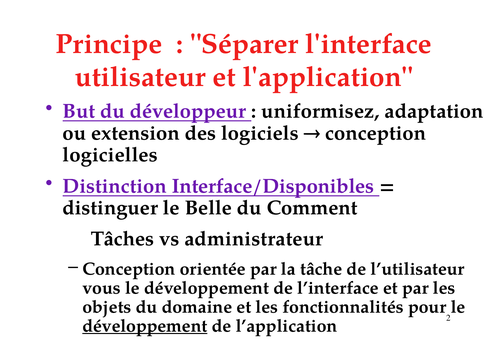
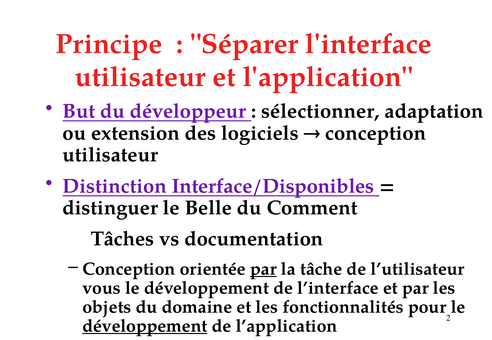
uniformisez: uniformisez -> sélectionner
logicielles at (110, 155): logicielles -> utilisateur
administrateur: administrateur -> documentation
par at (263, 269) underline: none -> present
